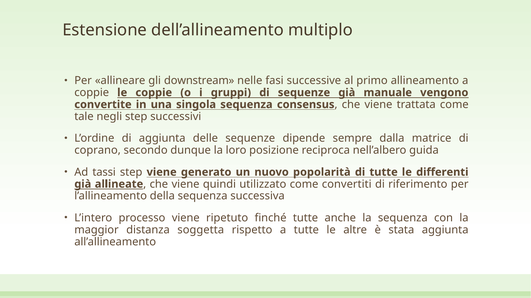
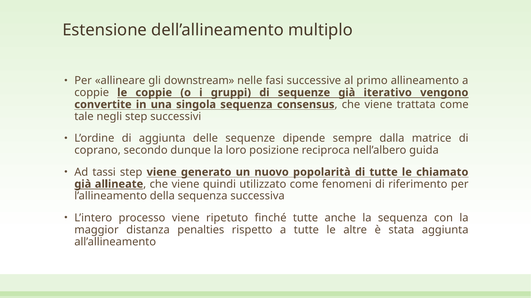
manuale: manuale -> iterativo
differenti: differenti -> chiamato
convertiti: convertiti -> fenomeni
soggetta: soggetta -> penalties
